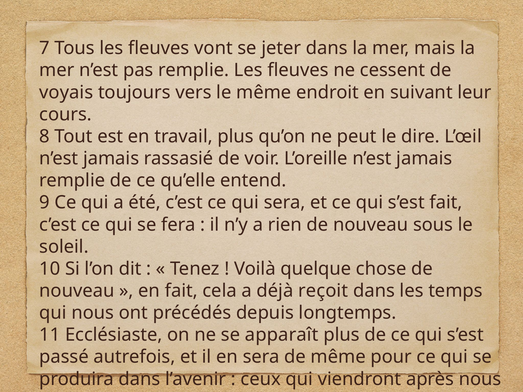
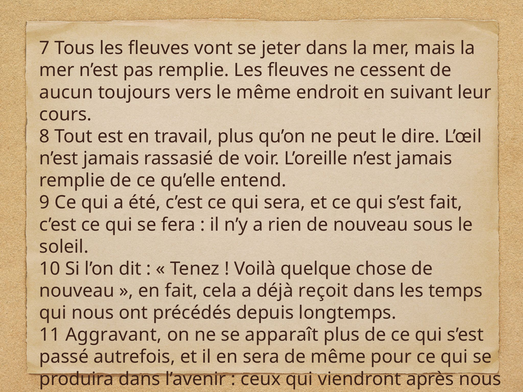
voyais at (66, 92): voyais -> aucun
Ecclésiaste: Ecclésiaste -> Aggravant
